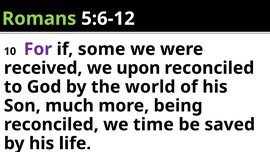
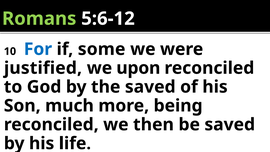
For colour: purple -> blue
received: received -> justified
the world: world -> saved
time: time -> then
